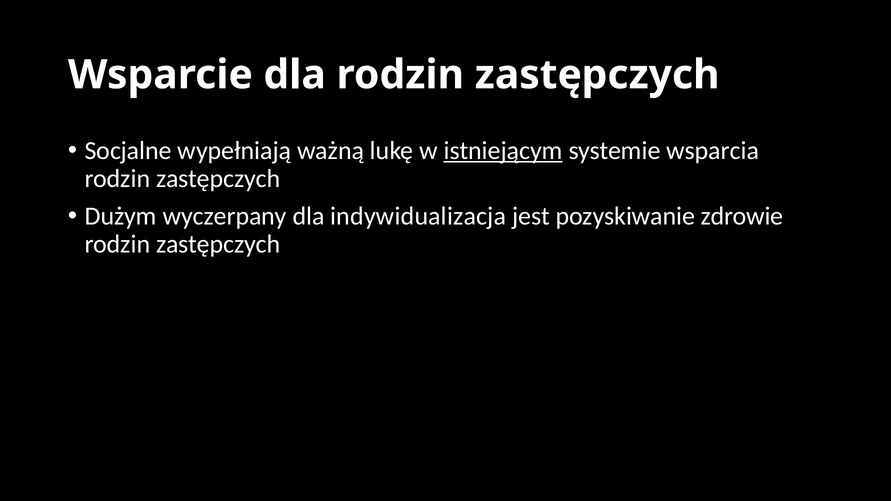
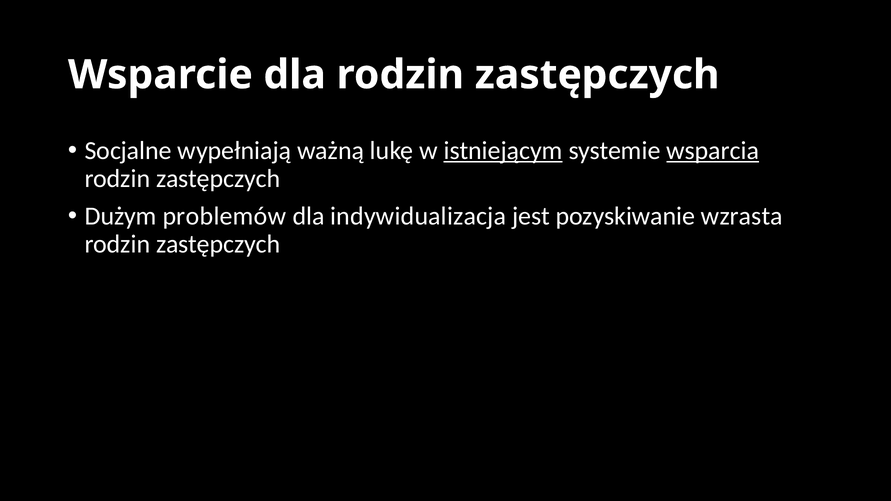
wsparcia underline: none -> present
wyczerpany: wyczerpany -> problemów
zdrowie: zdrowie -> wzrasta
